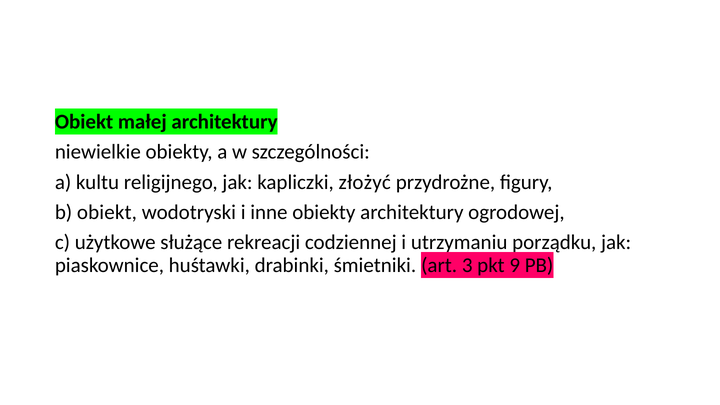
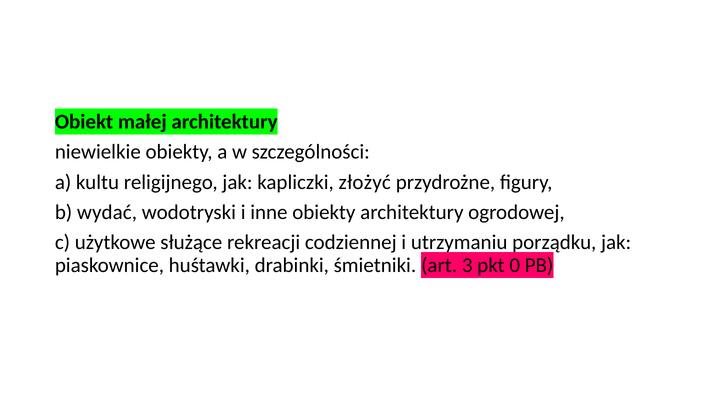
b obiekt: obiekt -> wydać
9: 9 -> 0
